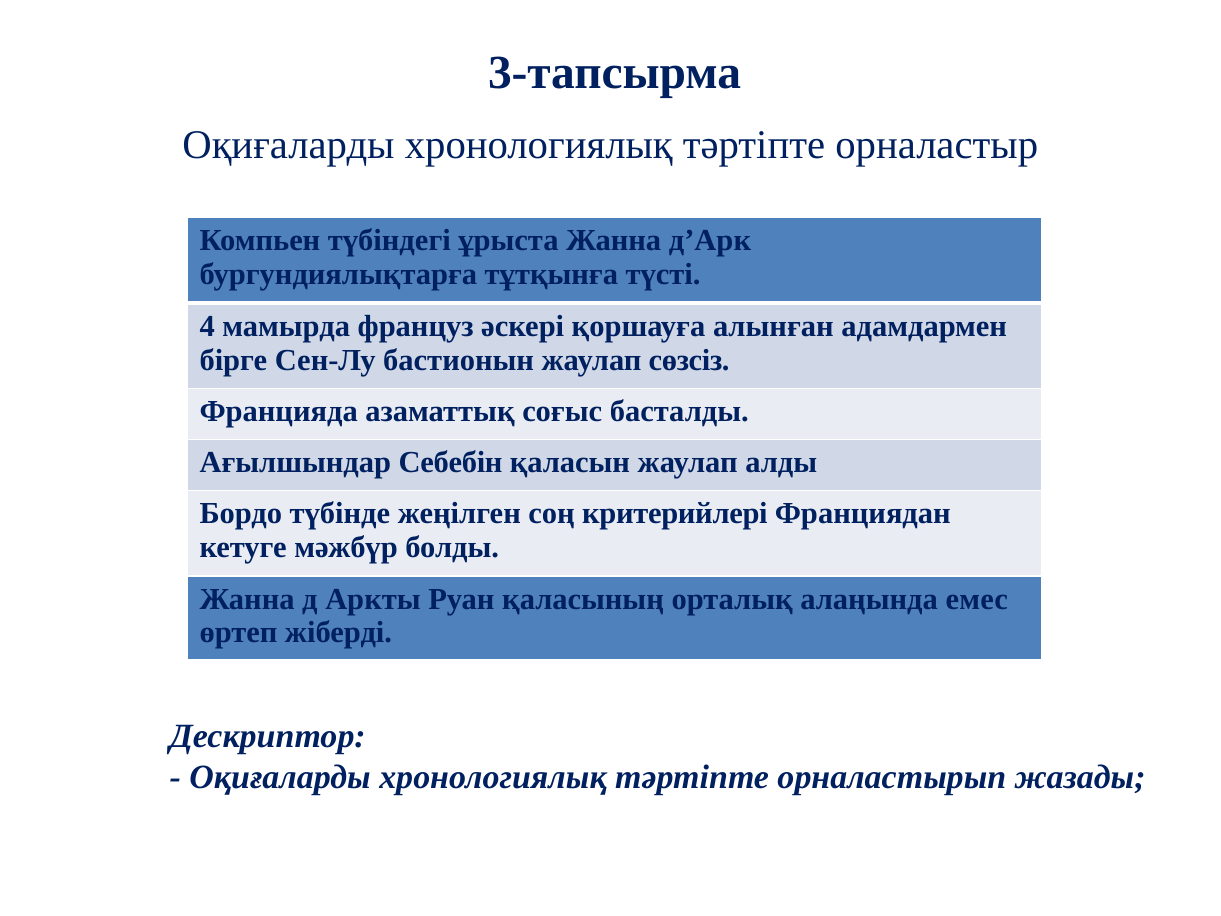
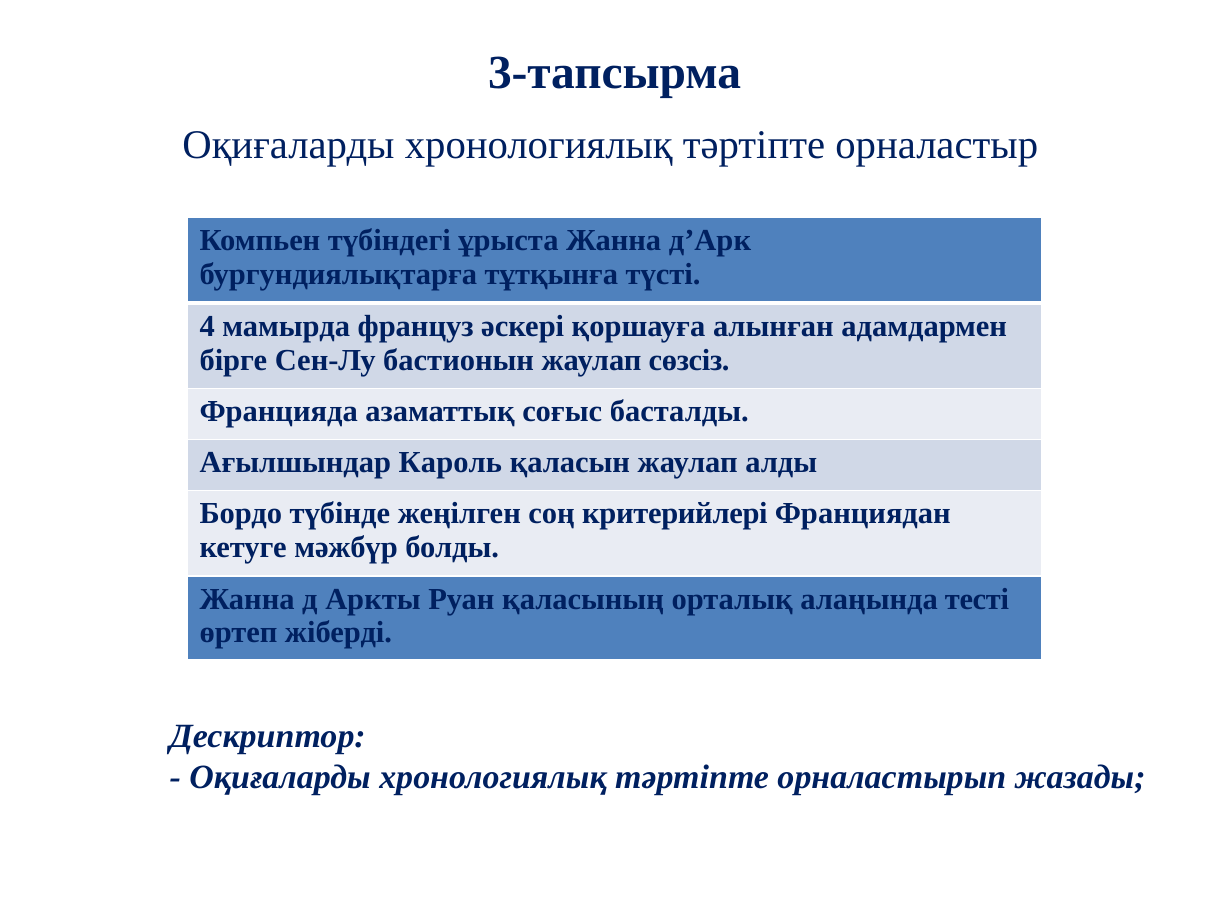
Себебін: Себебін -> Кароль
емес: емес -> тесті
